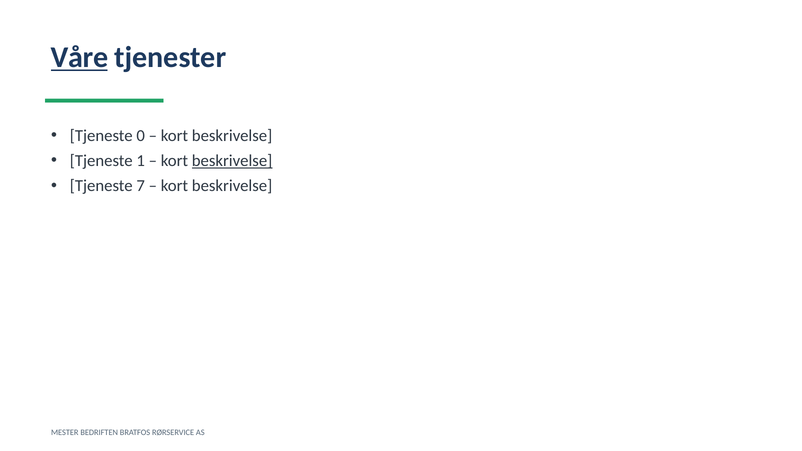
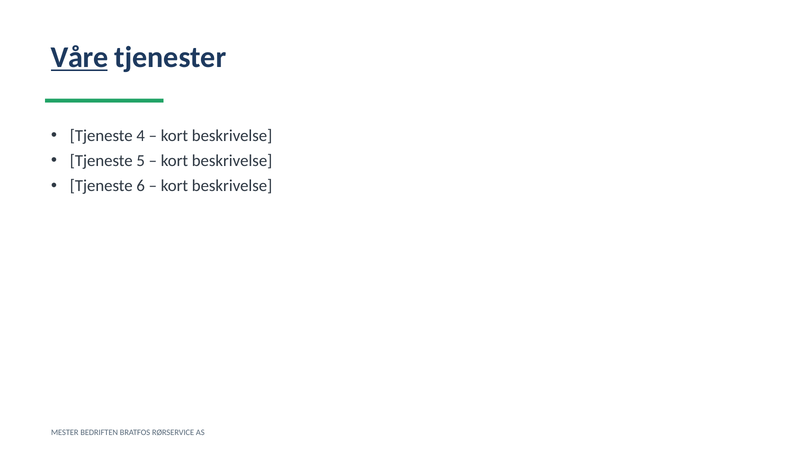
0: 0 -> 4
1: 1 -> 5
beskrivelse at (232, 161) underline: present -> none
7: 7 -> 6
